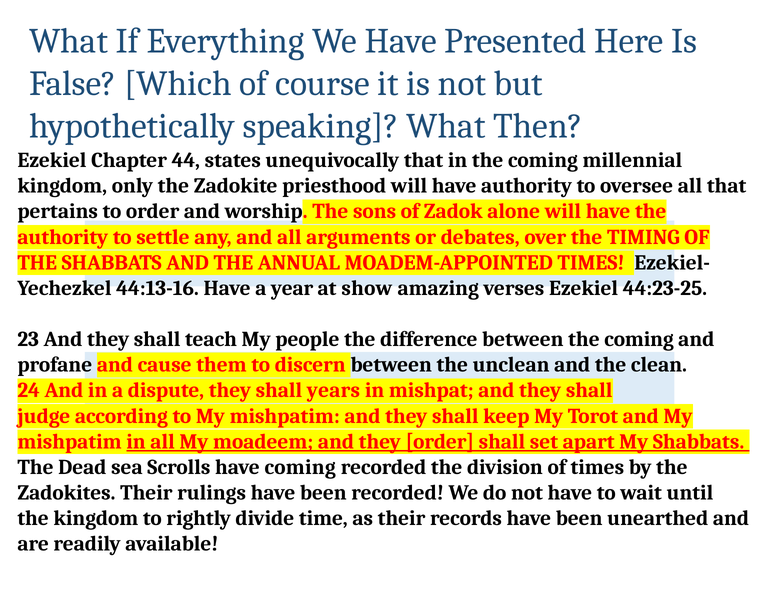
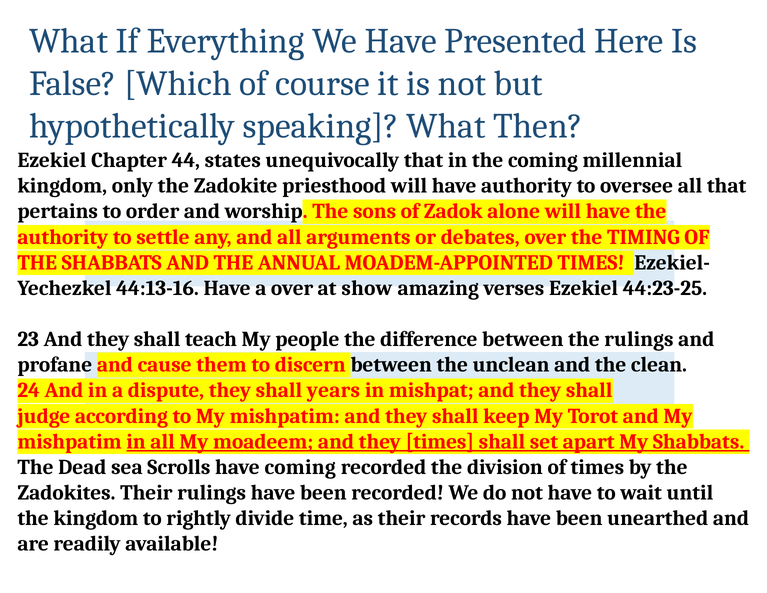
a year: year -> over
between the coming: coming -> rulings
they order: order -> times
